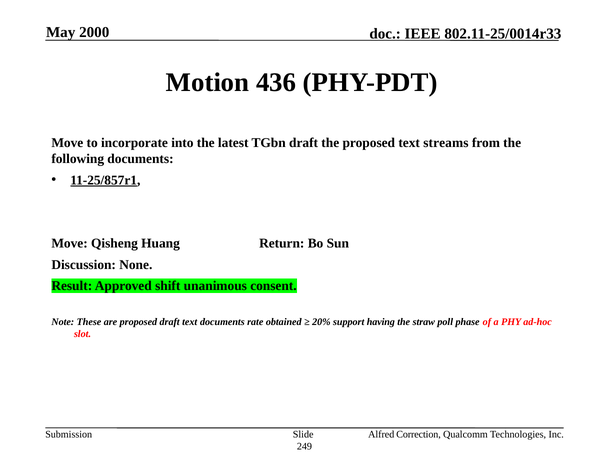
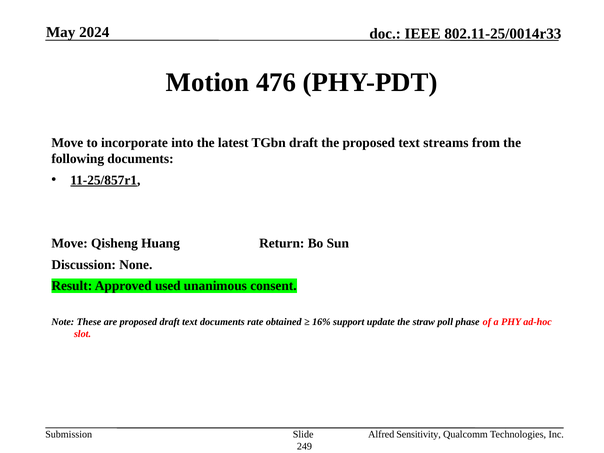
2000: 2000 -> 2024
436: 436 -> 476
shift: shift -> used
20%: 20% -> 16%
having: having -> update
Correction: Correction -> Sensitivity
